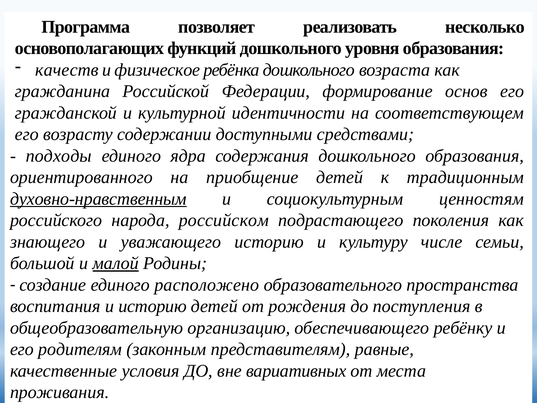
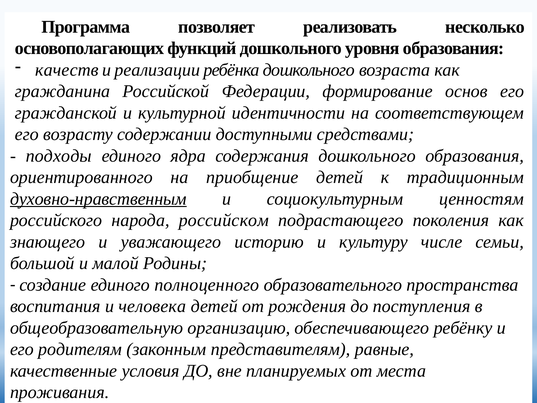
физическое: физическое -> реализации
малой underline: present -> none
расположено: расположено -> полноценного
и историю: историю -> человека
вариативных: вариативных -> планируемых
